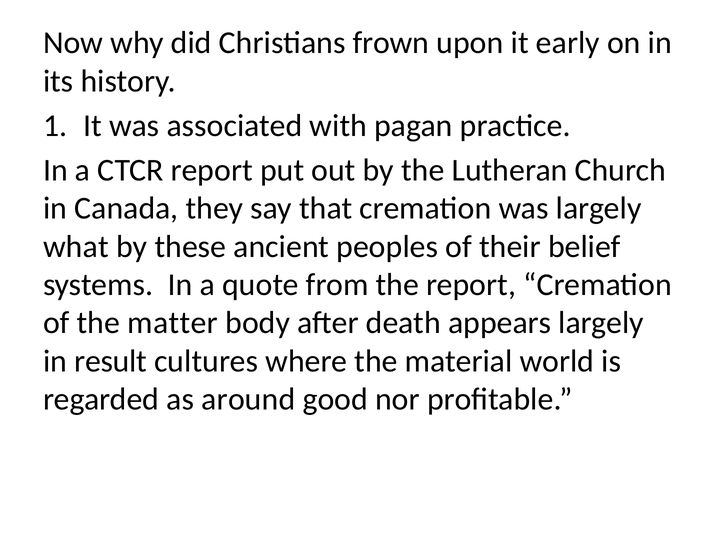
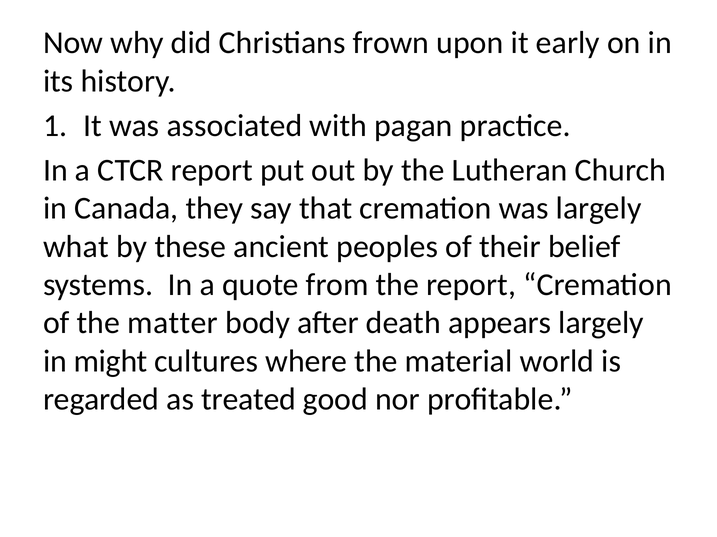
result: result -> might
around: around -> treated
